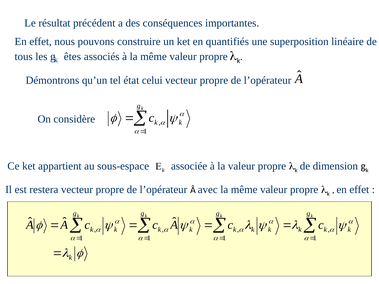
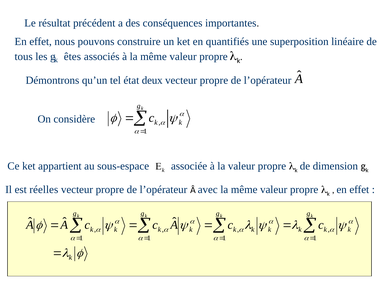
celui: celui -> deux
restera: restera -> réelles
